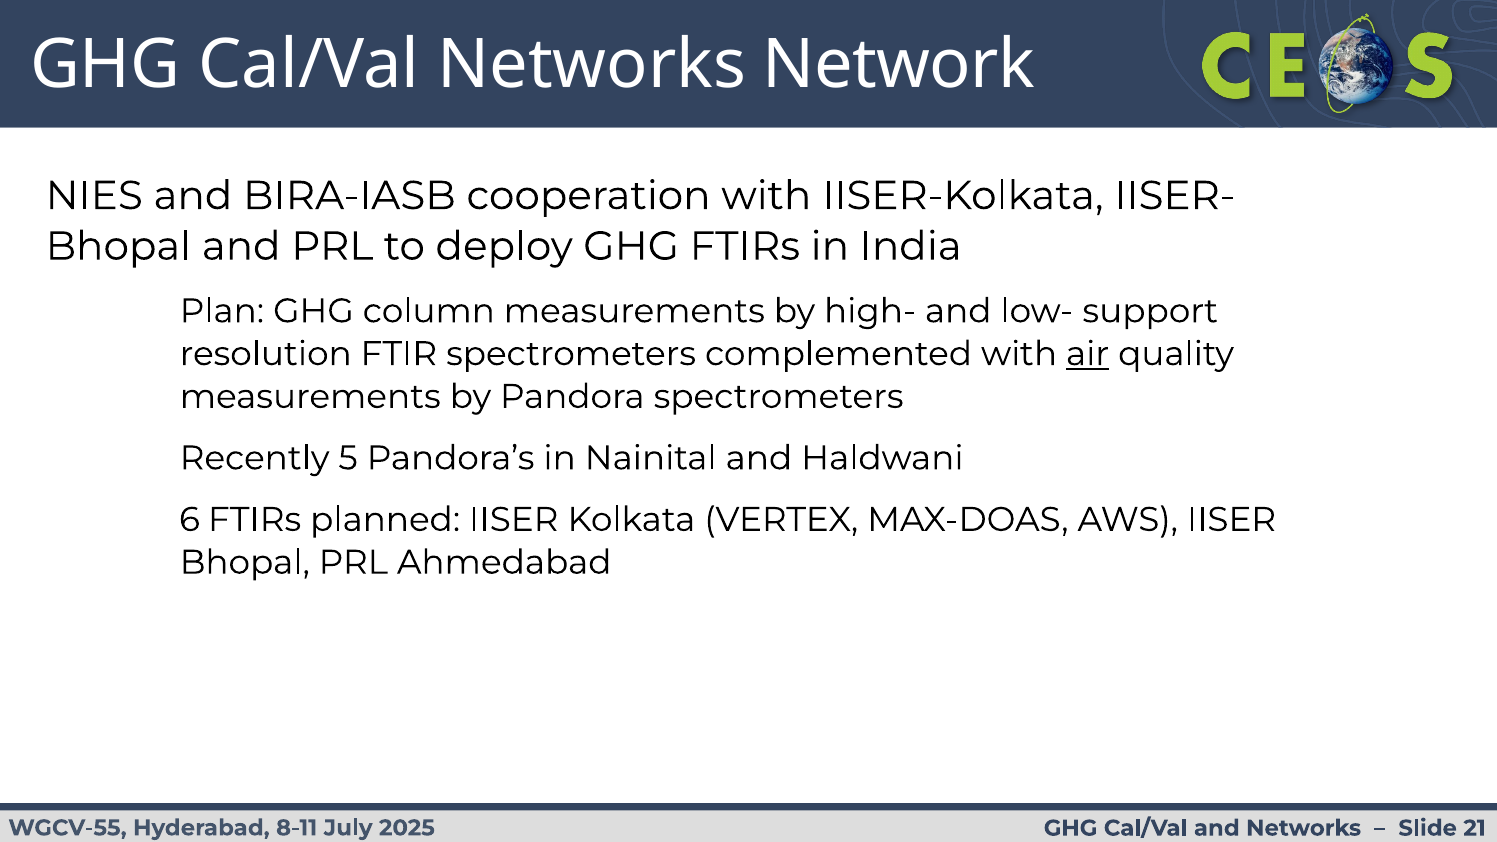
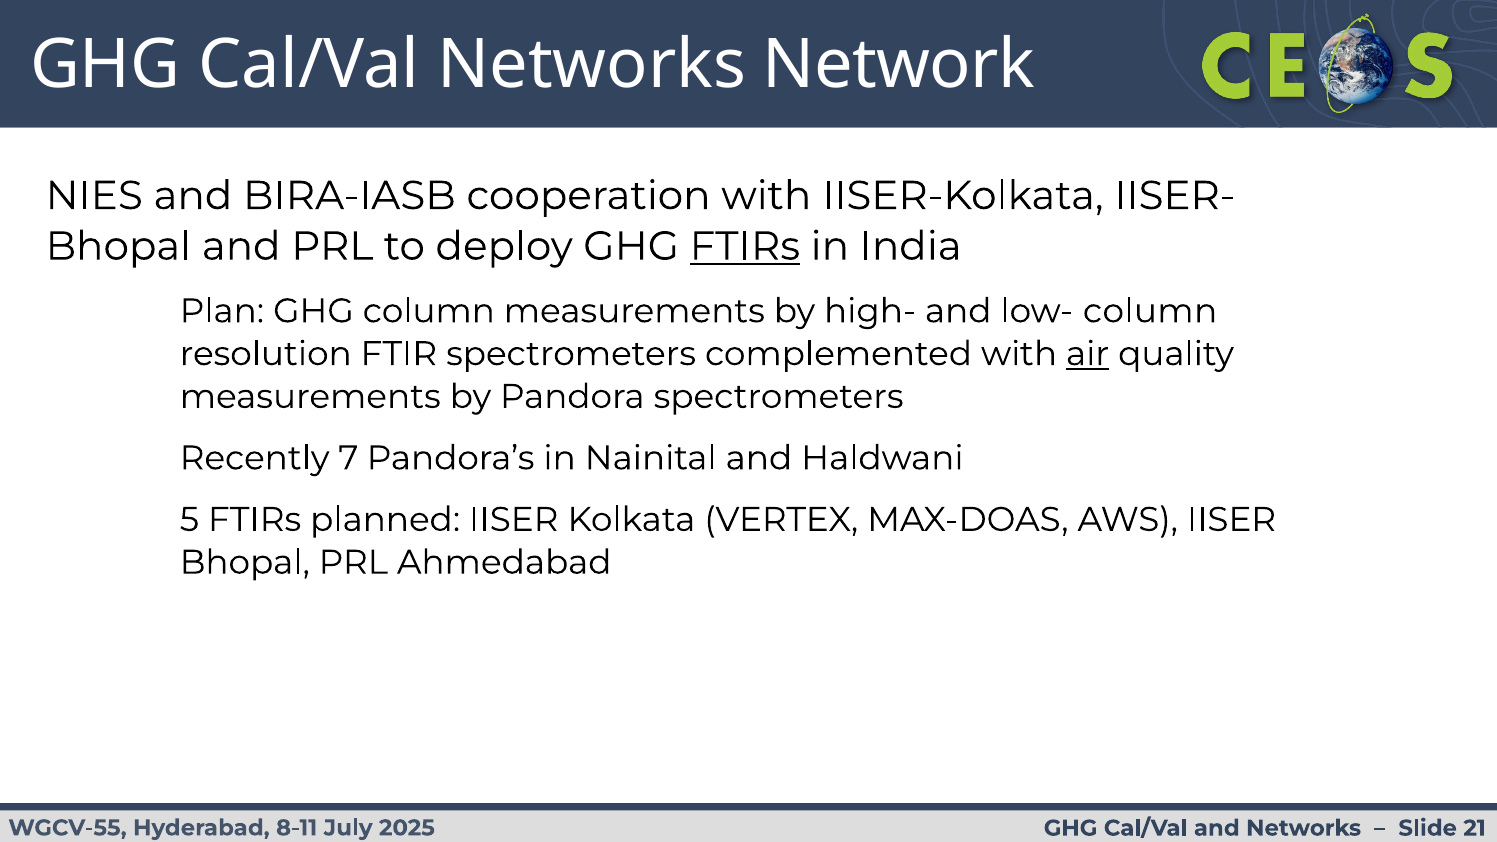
FTIRs at (745, 246) underline: none -> present
low- support: support -> column
5: 5 -> 7
6: 6 -> 5
